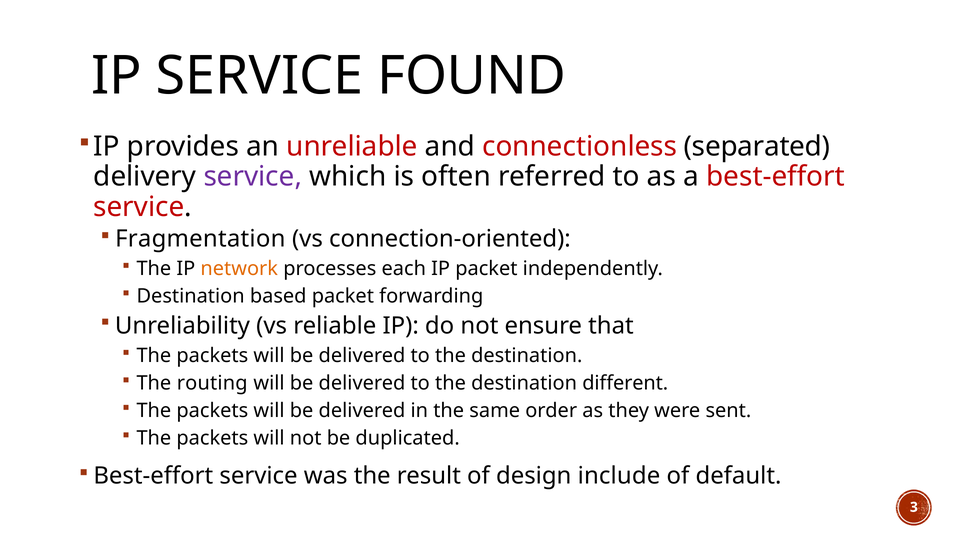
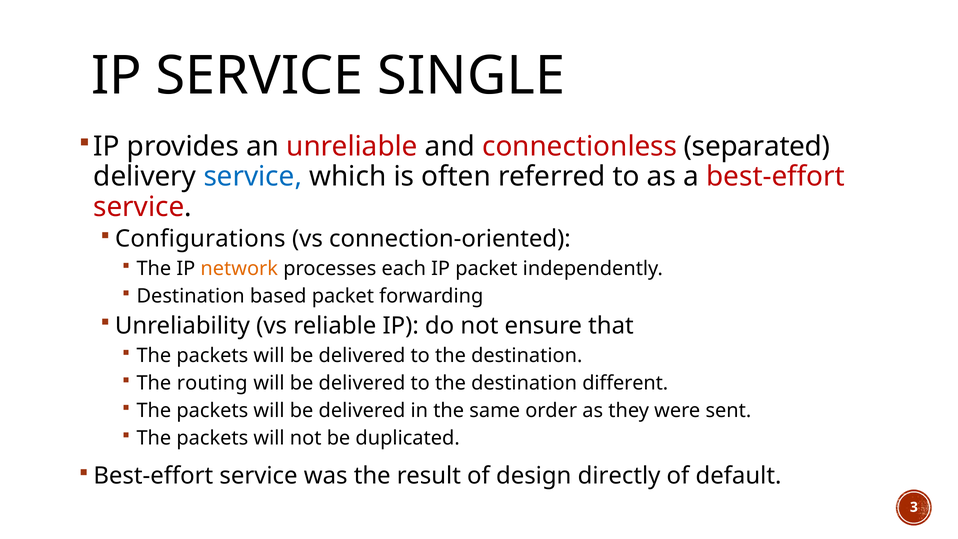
FOUND: FOUND -> SINGLE
service at (253, 177) colour: purple -> blue
Fragmentation: Fragmentation -> Configurations
include: include -> directly
